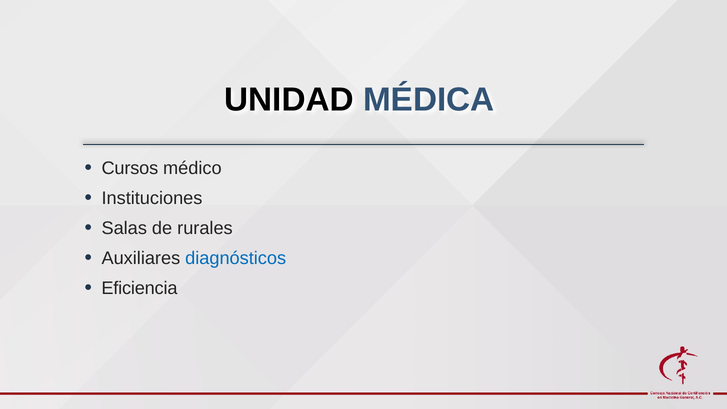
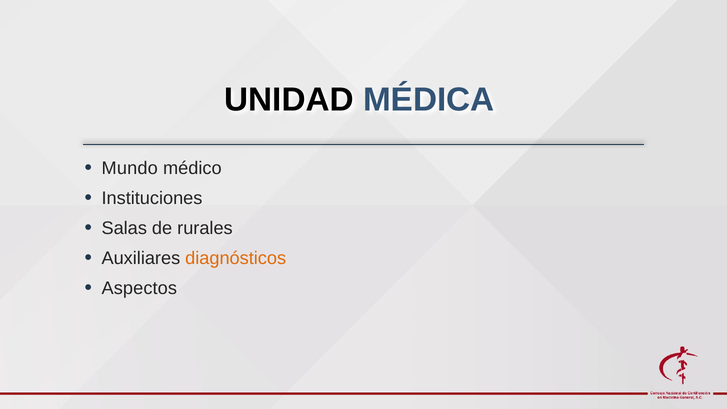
Cursos: Cursos -> Mundo
diagnósticos colour: blue -> orange
Eficiencia: Eficiencia -> Aspectos
